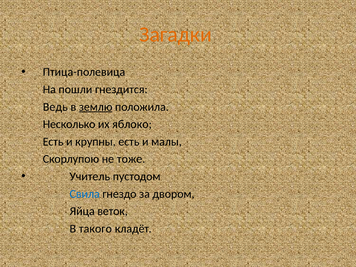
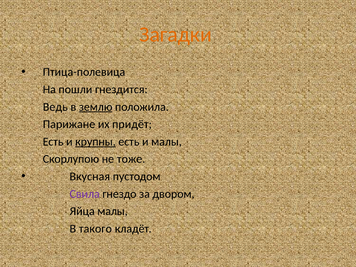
Несколько: Несколько -> Парижане
яблоко: яблоко -> придёт
крупны underline: none -> present
Учитель: Учитель -> Вкусная
Свила colour: blue -> purple
Яйца веток: веток -> малы
